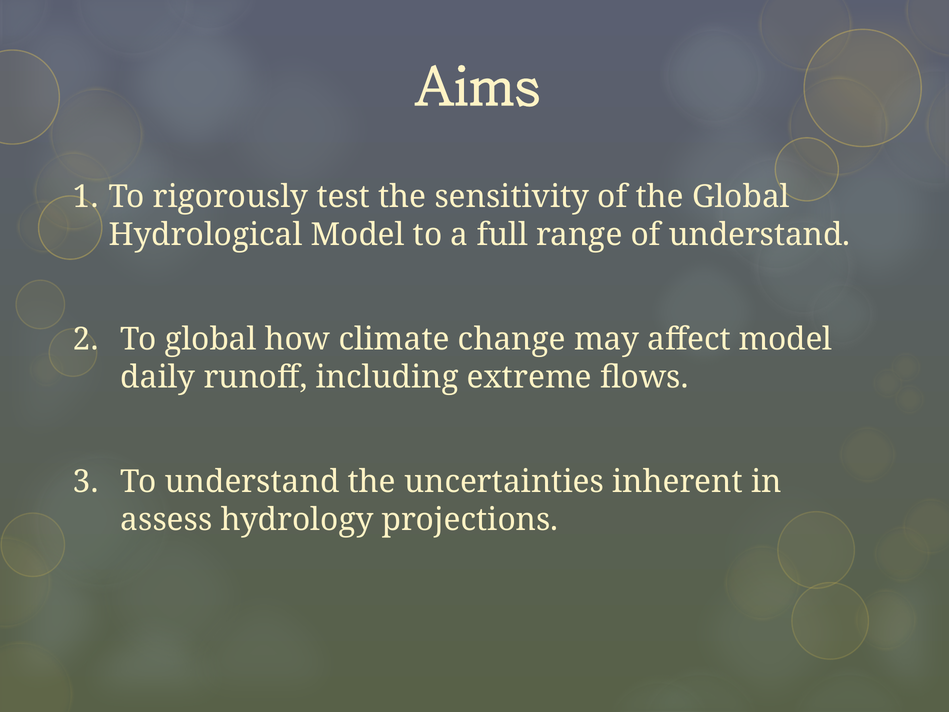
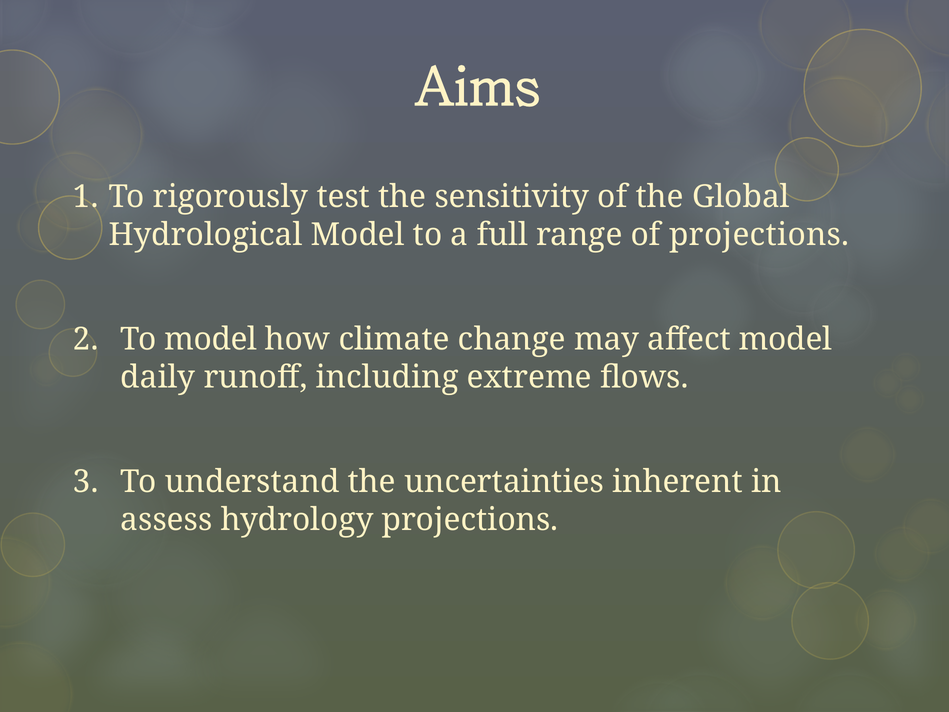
of understand: understand -> projections
To global: global -> model
